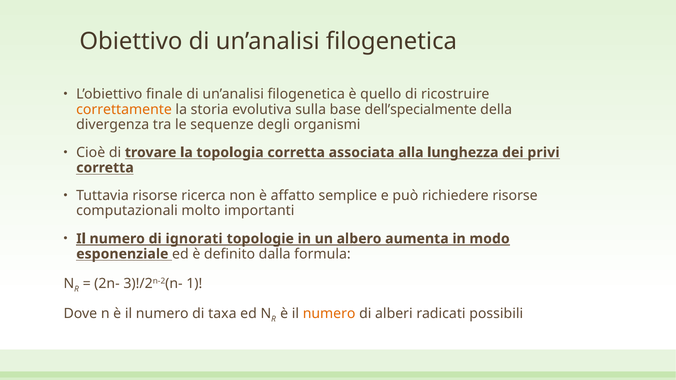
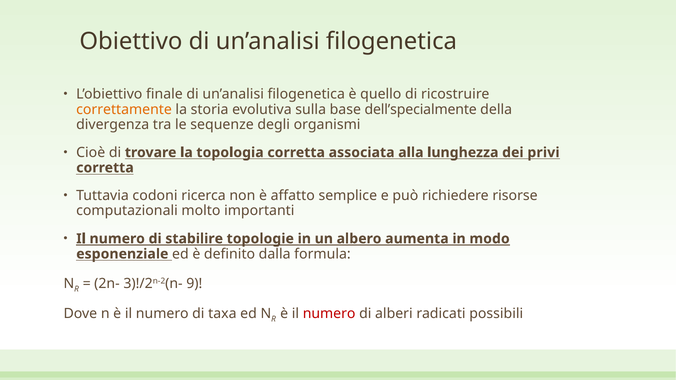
Tuttavia risorse: risorse -> codoni
ignorati: ignorati -> stabilire
1: 1 -> 9
numero at (329, 314) colour: orange -> red
